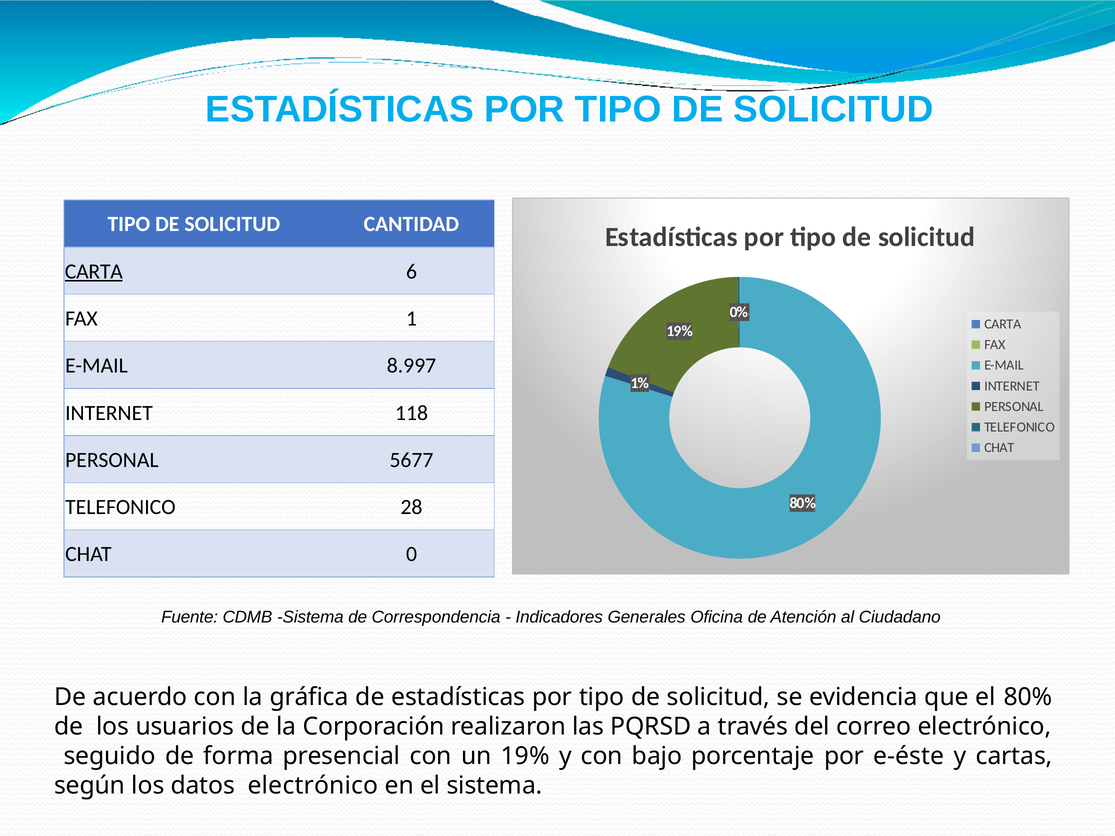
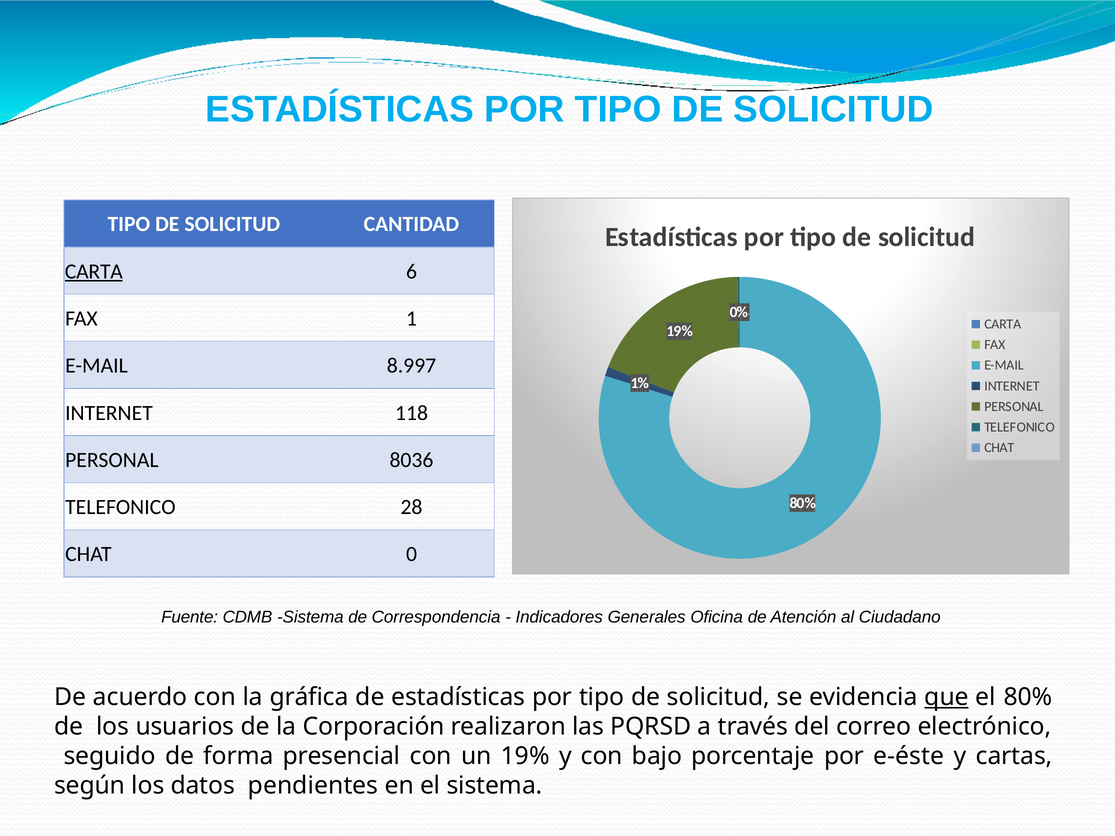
5677: 5677 -> 8036
que underline: none -> present
datos electrónico: electrónico -> pendientes
